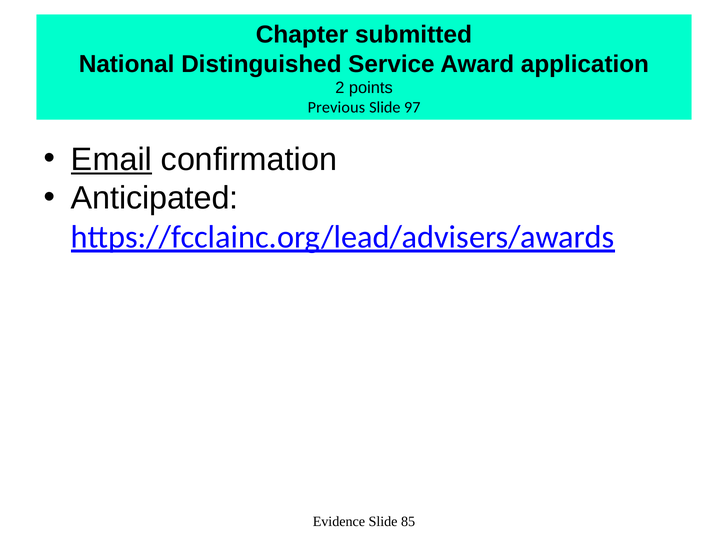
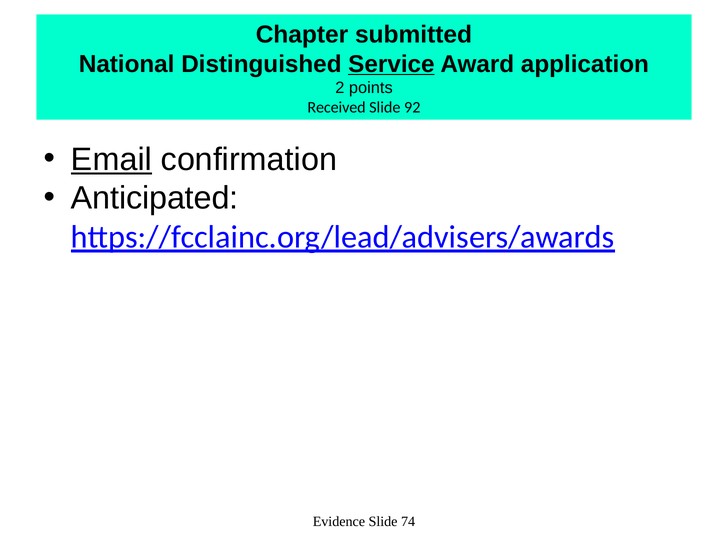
Service underline: none -> present
Previous: Previous -> Received
97: 97 -> 92
85: 85 -> 74
